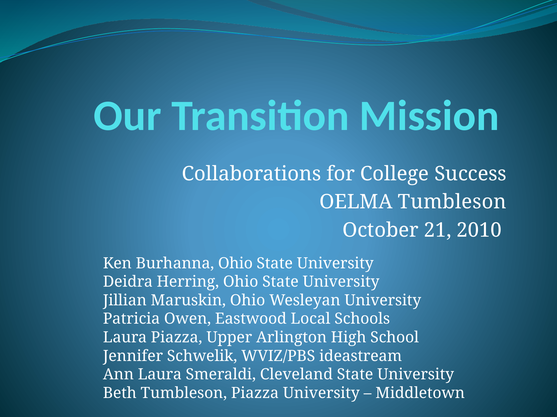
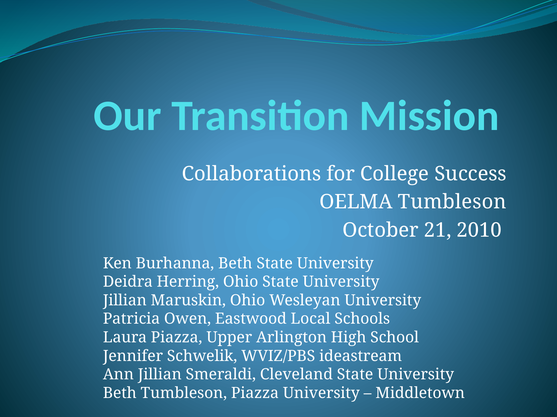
Burhanna Ohio: Ohio -> Beth
Ann Laura: Laura -> Jillian
